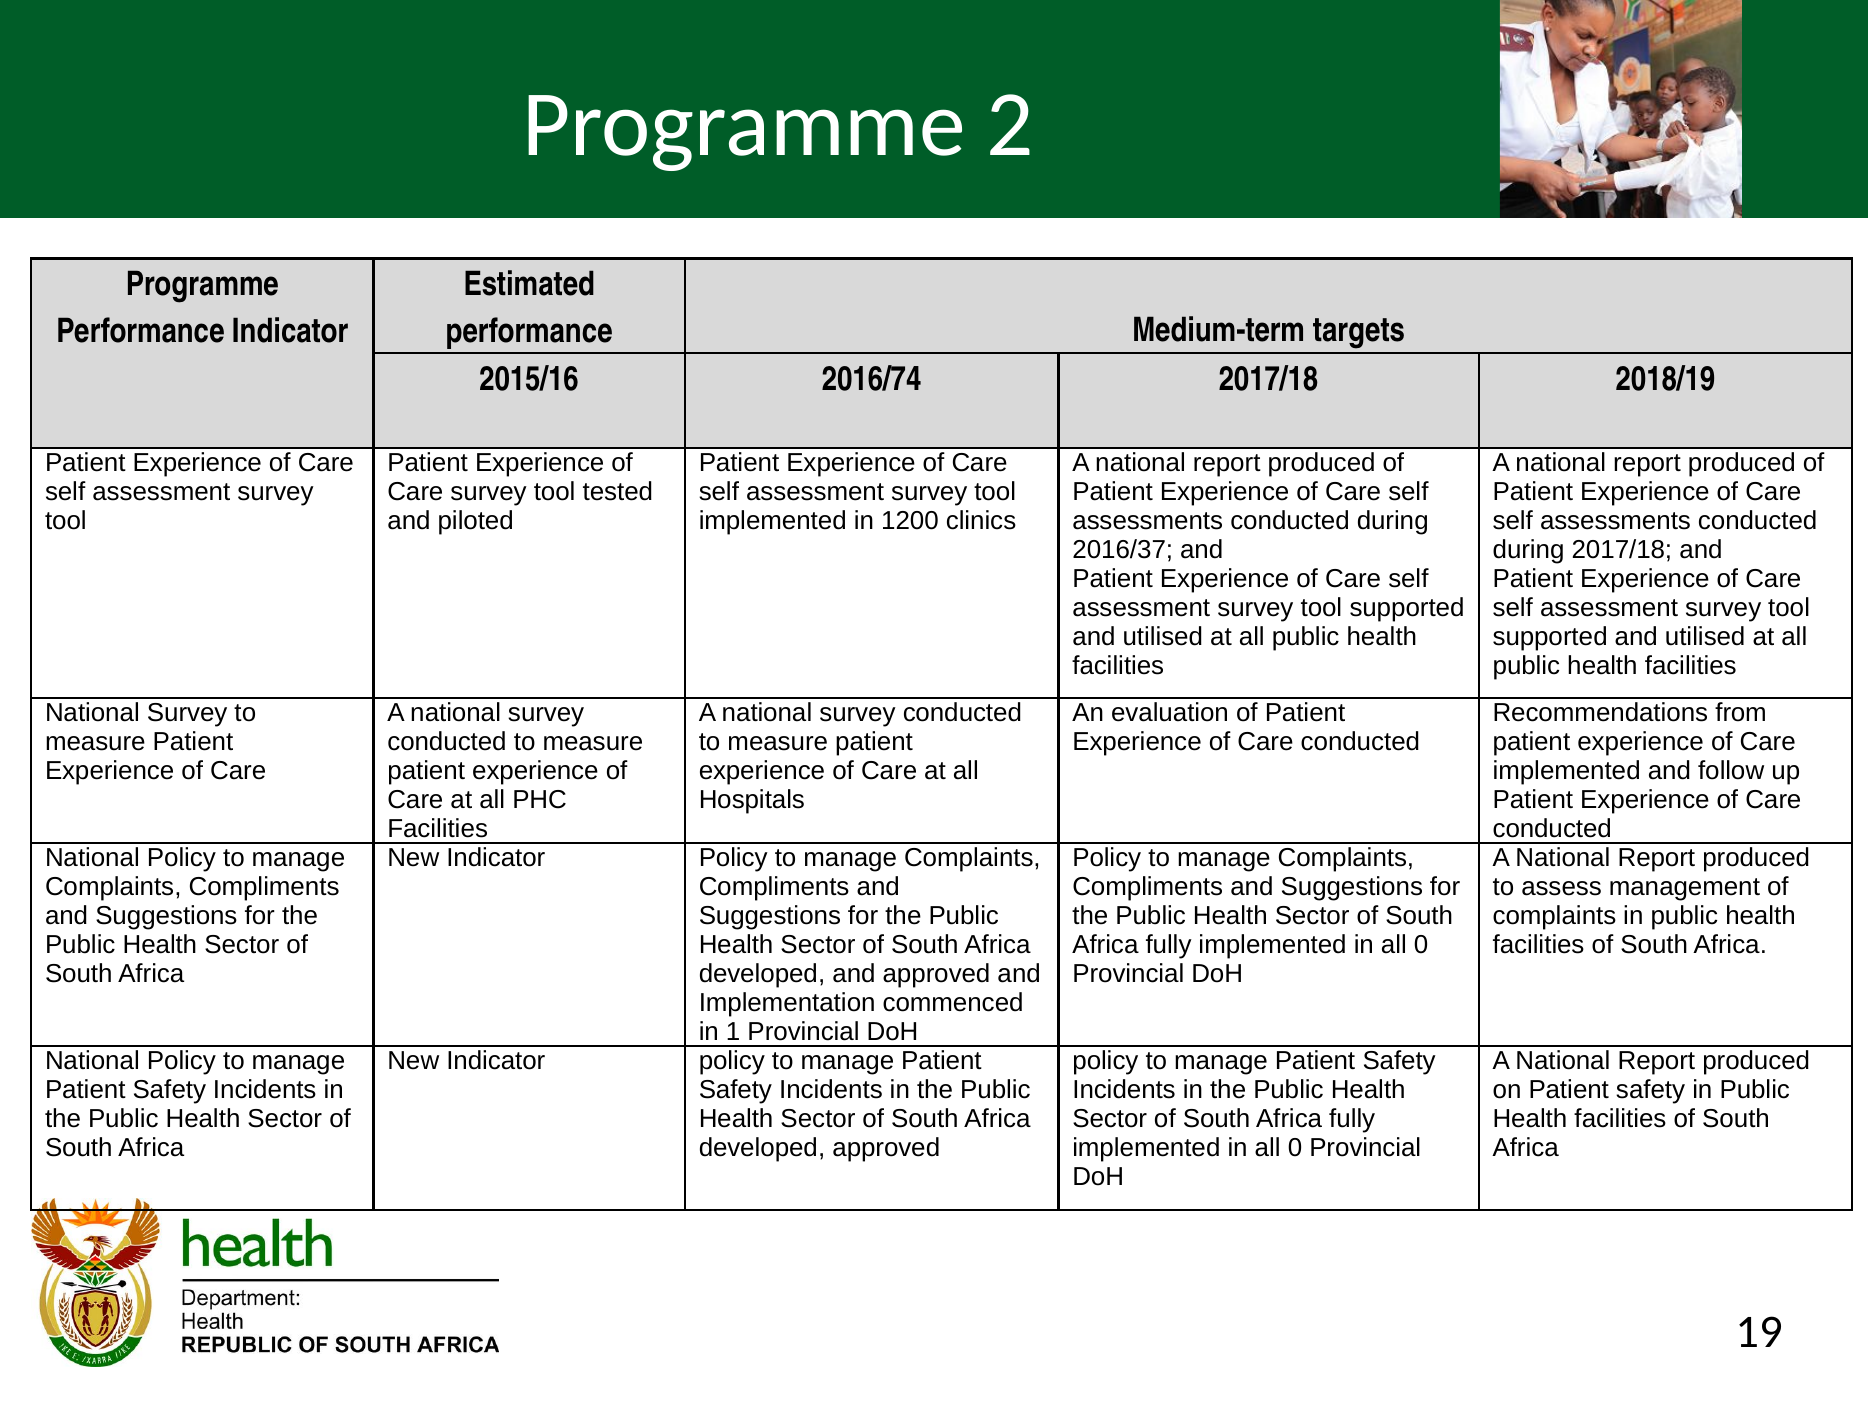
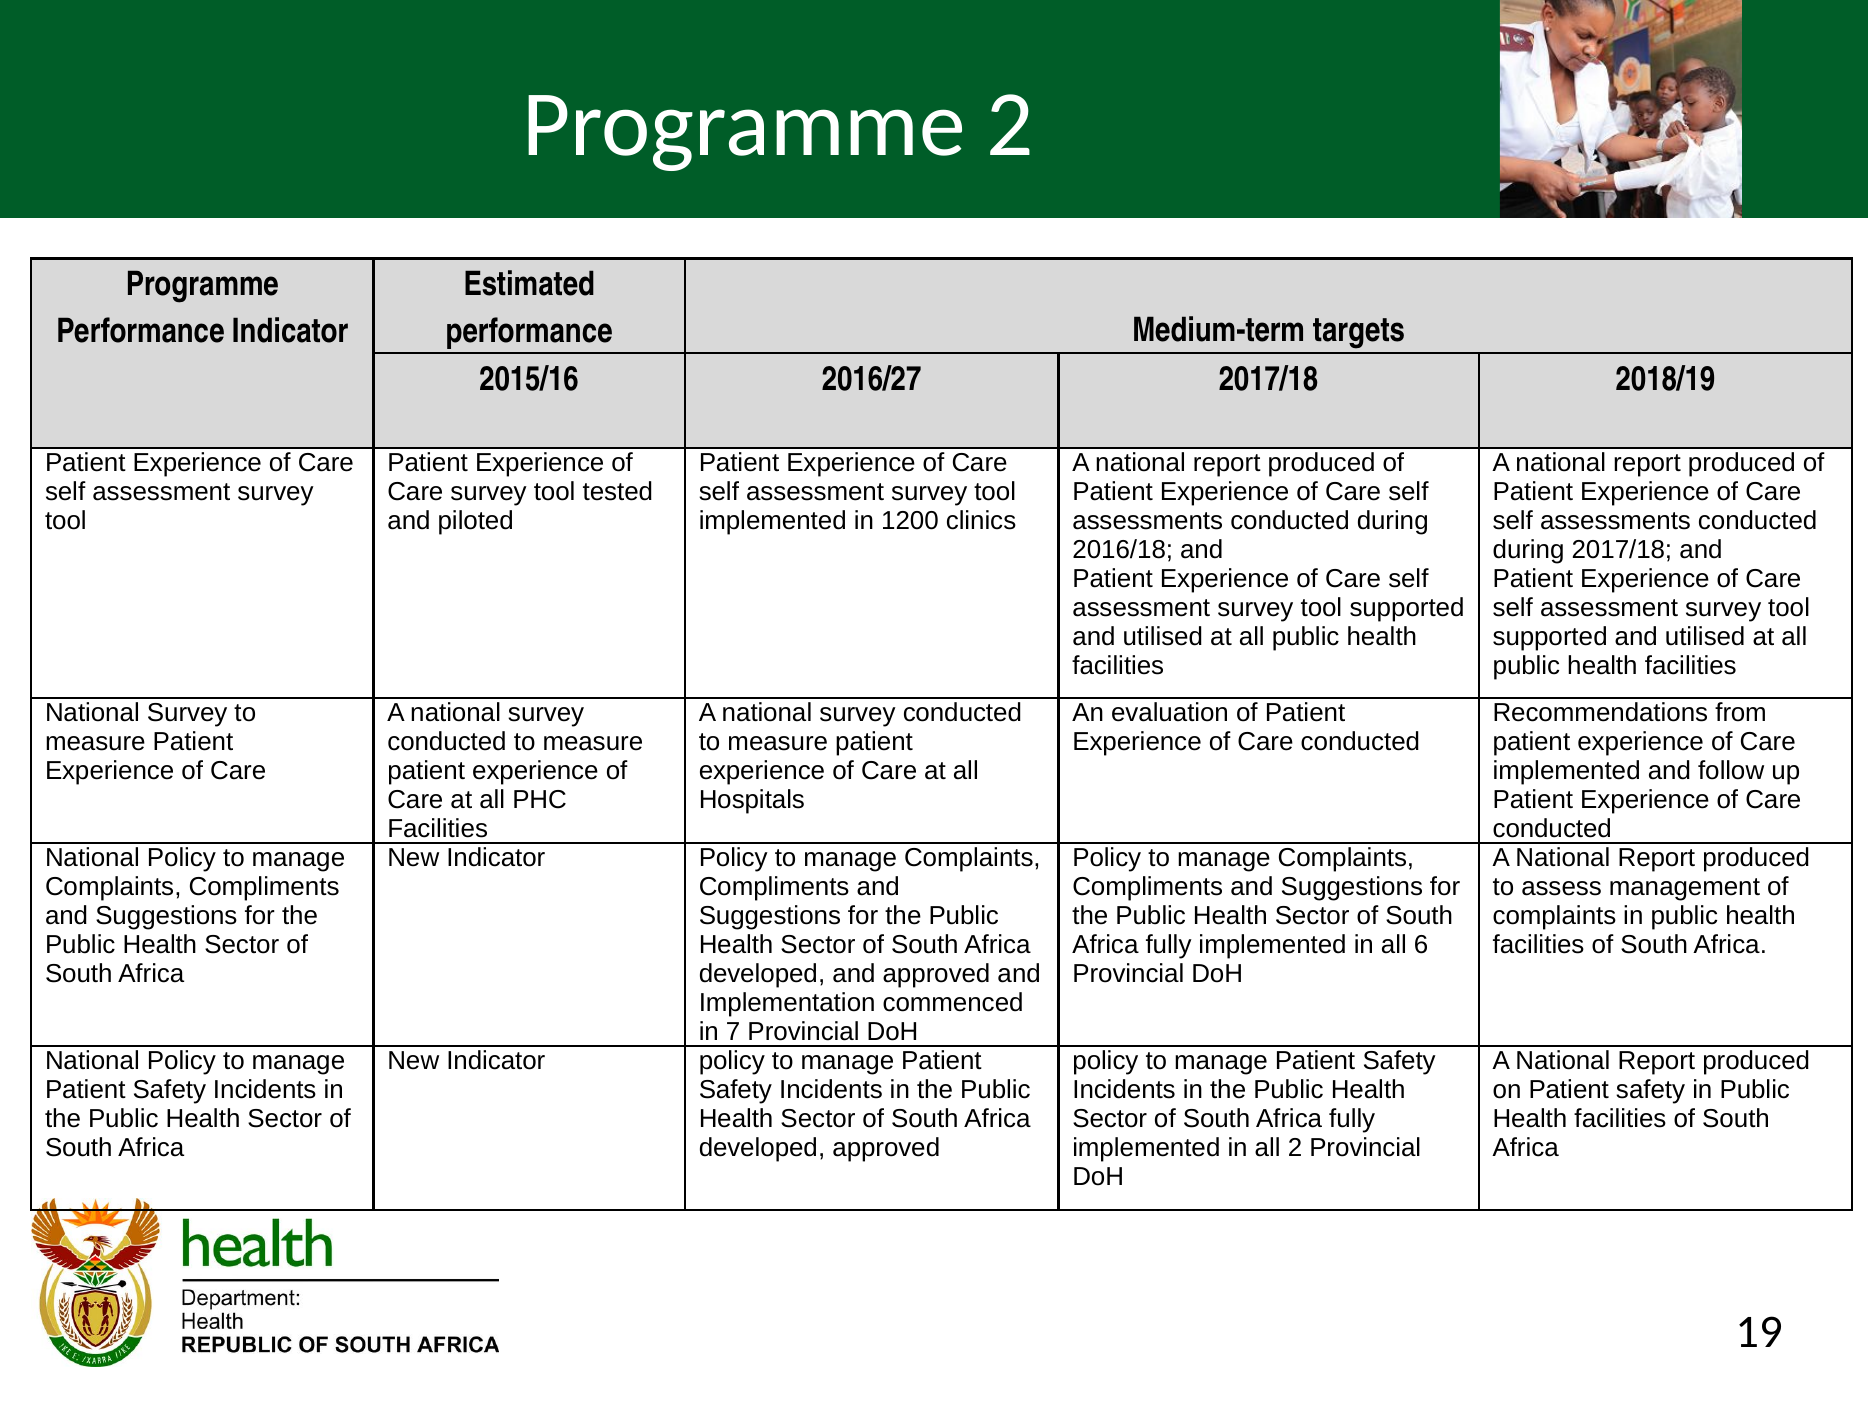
2016/74: 2016/74 -> 2016/27
2016/37: 2016/37 -> 2016/18
0 at (1421, 945): 0 -> 6
1: 1 -> 7
0 at (1295, 1148): 0 -> 2
